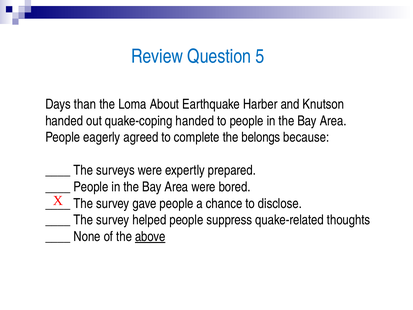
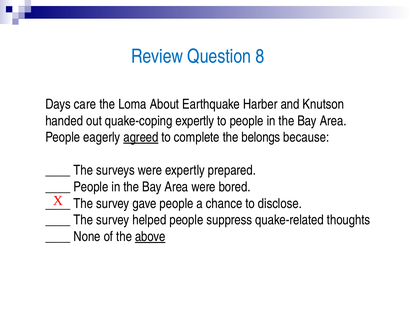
5: 5 -> 8
than: than -> care
quake-coping handed: handed -> expertly
agreed underline: none -> present
